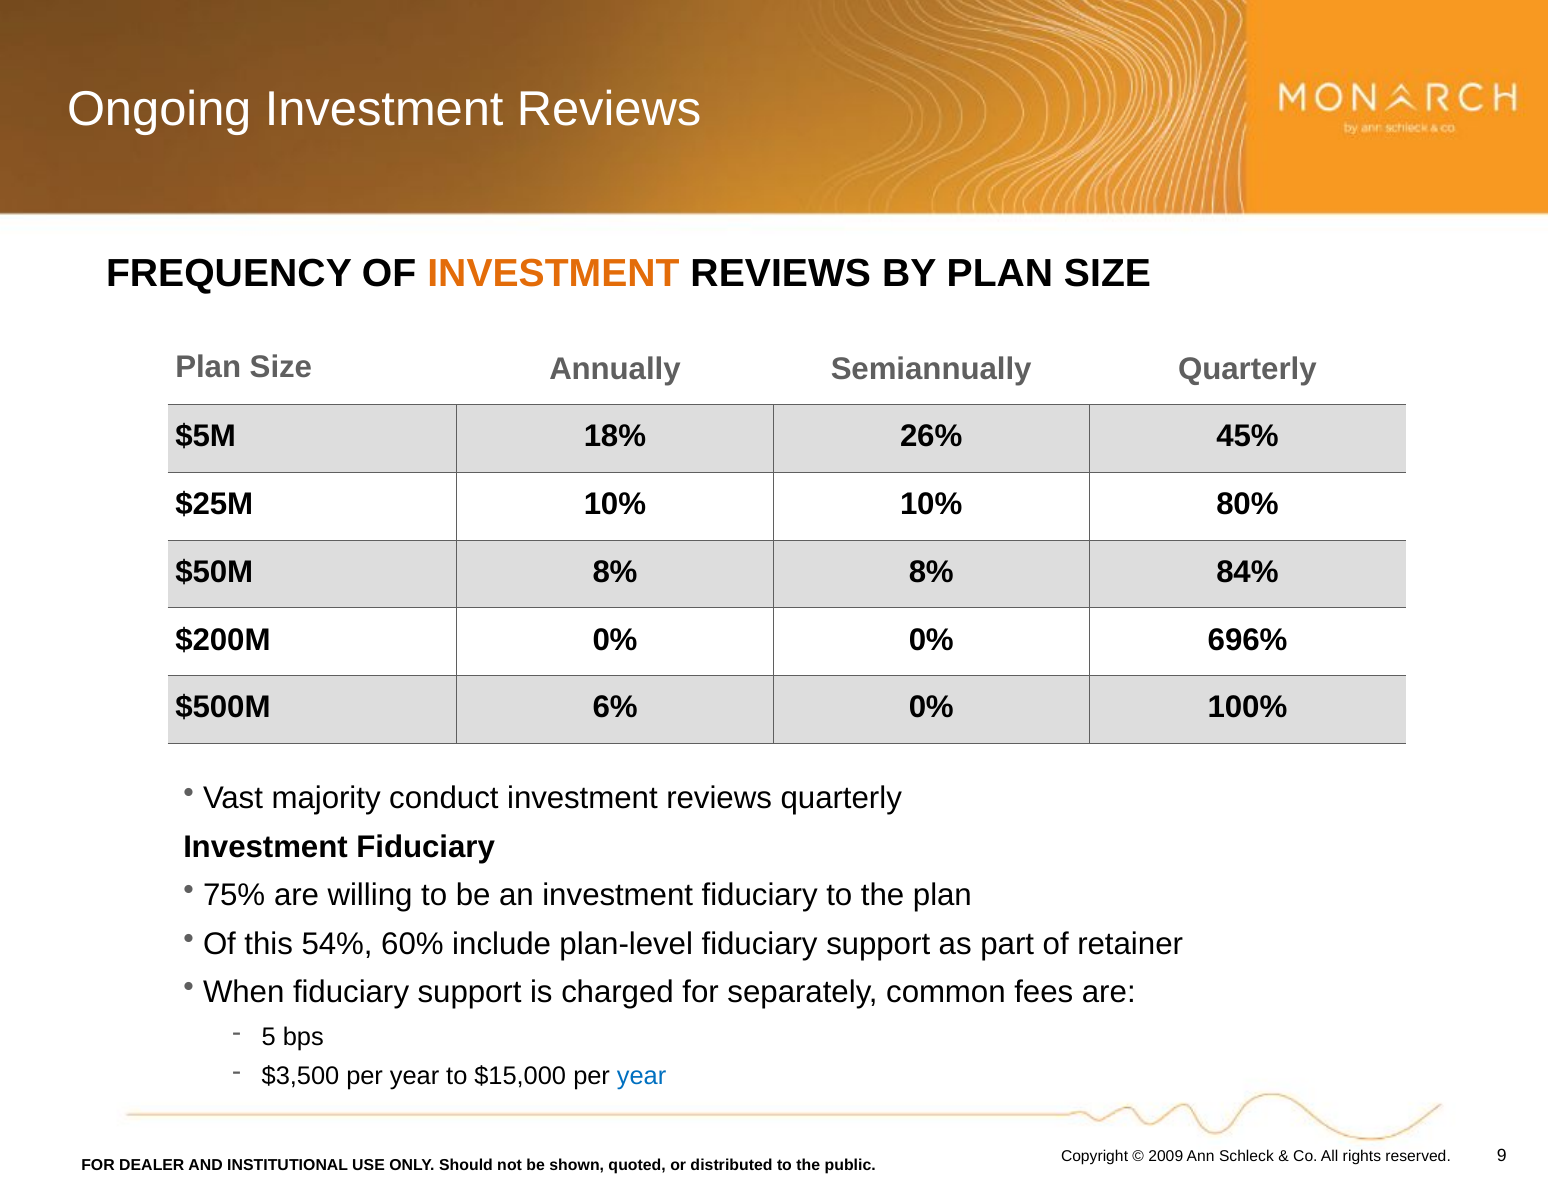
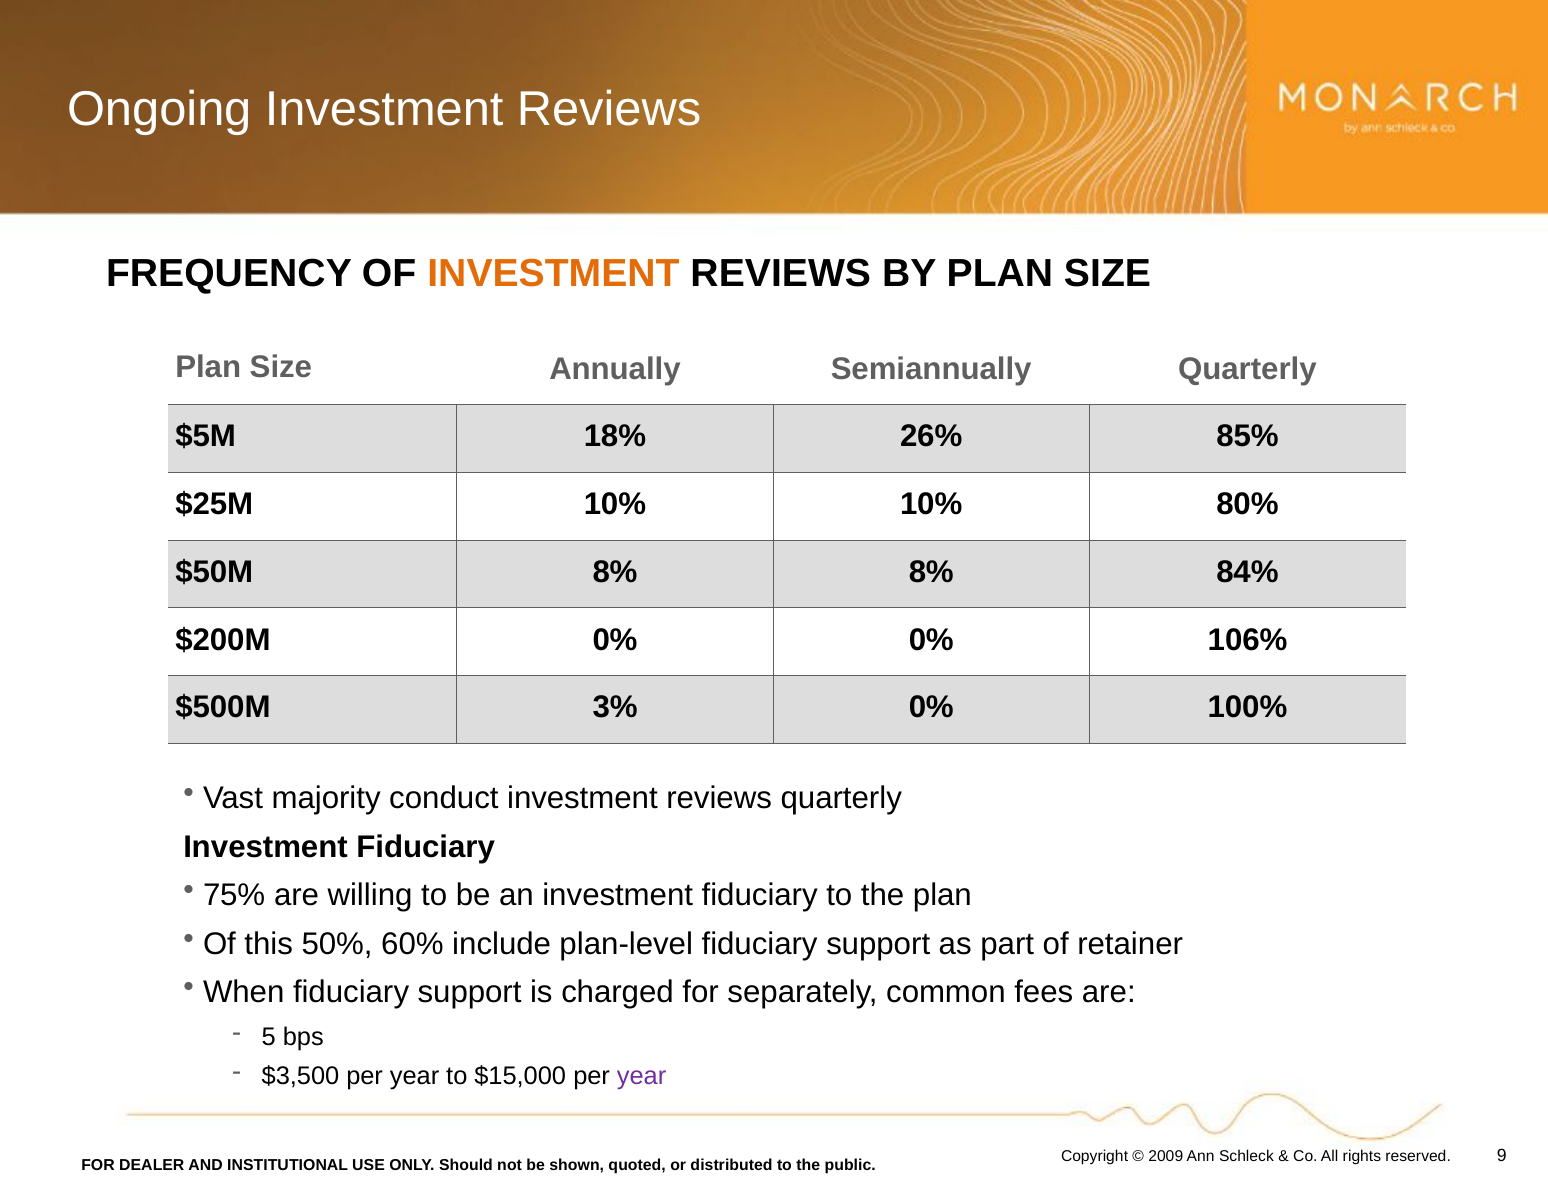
45%: 45% -> 85%
696%: 696% -> 106%
6%: 6% -> 3%
54%: 54% -> 50%
year at (642, 1077) colour: blue -> purple
